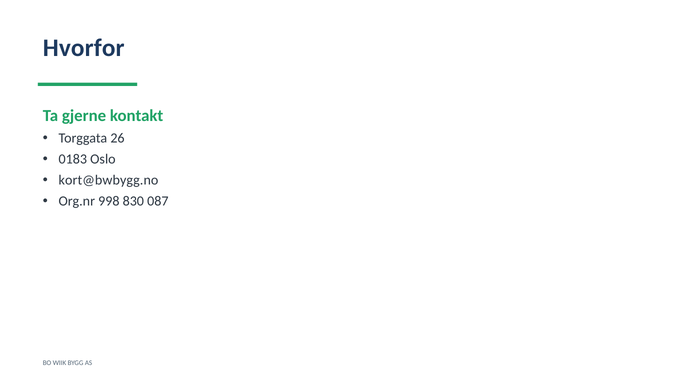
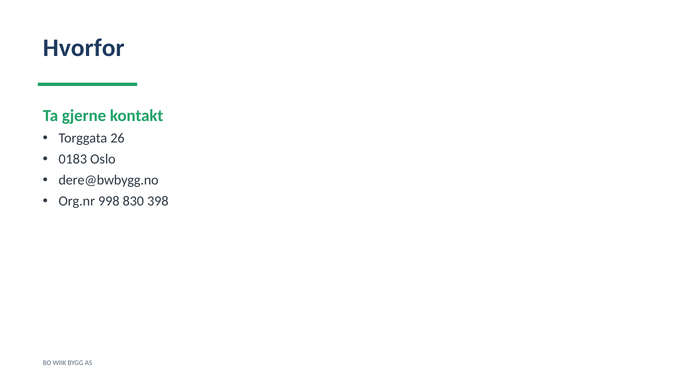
kort@bwbygg.no: kort@bwbygg.no -> dere@bwbygg.no
087: 087 -> 398
